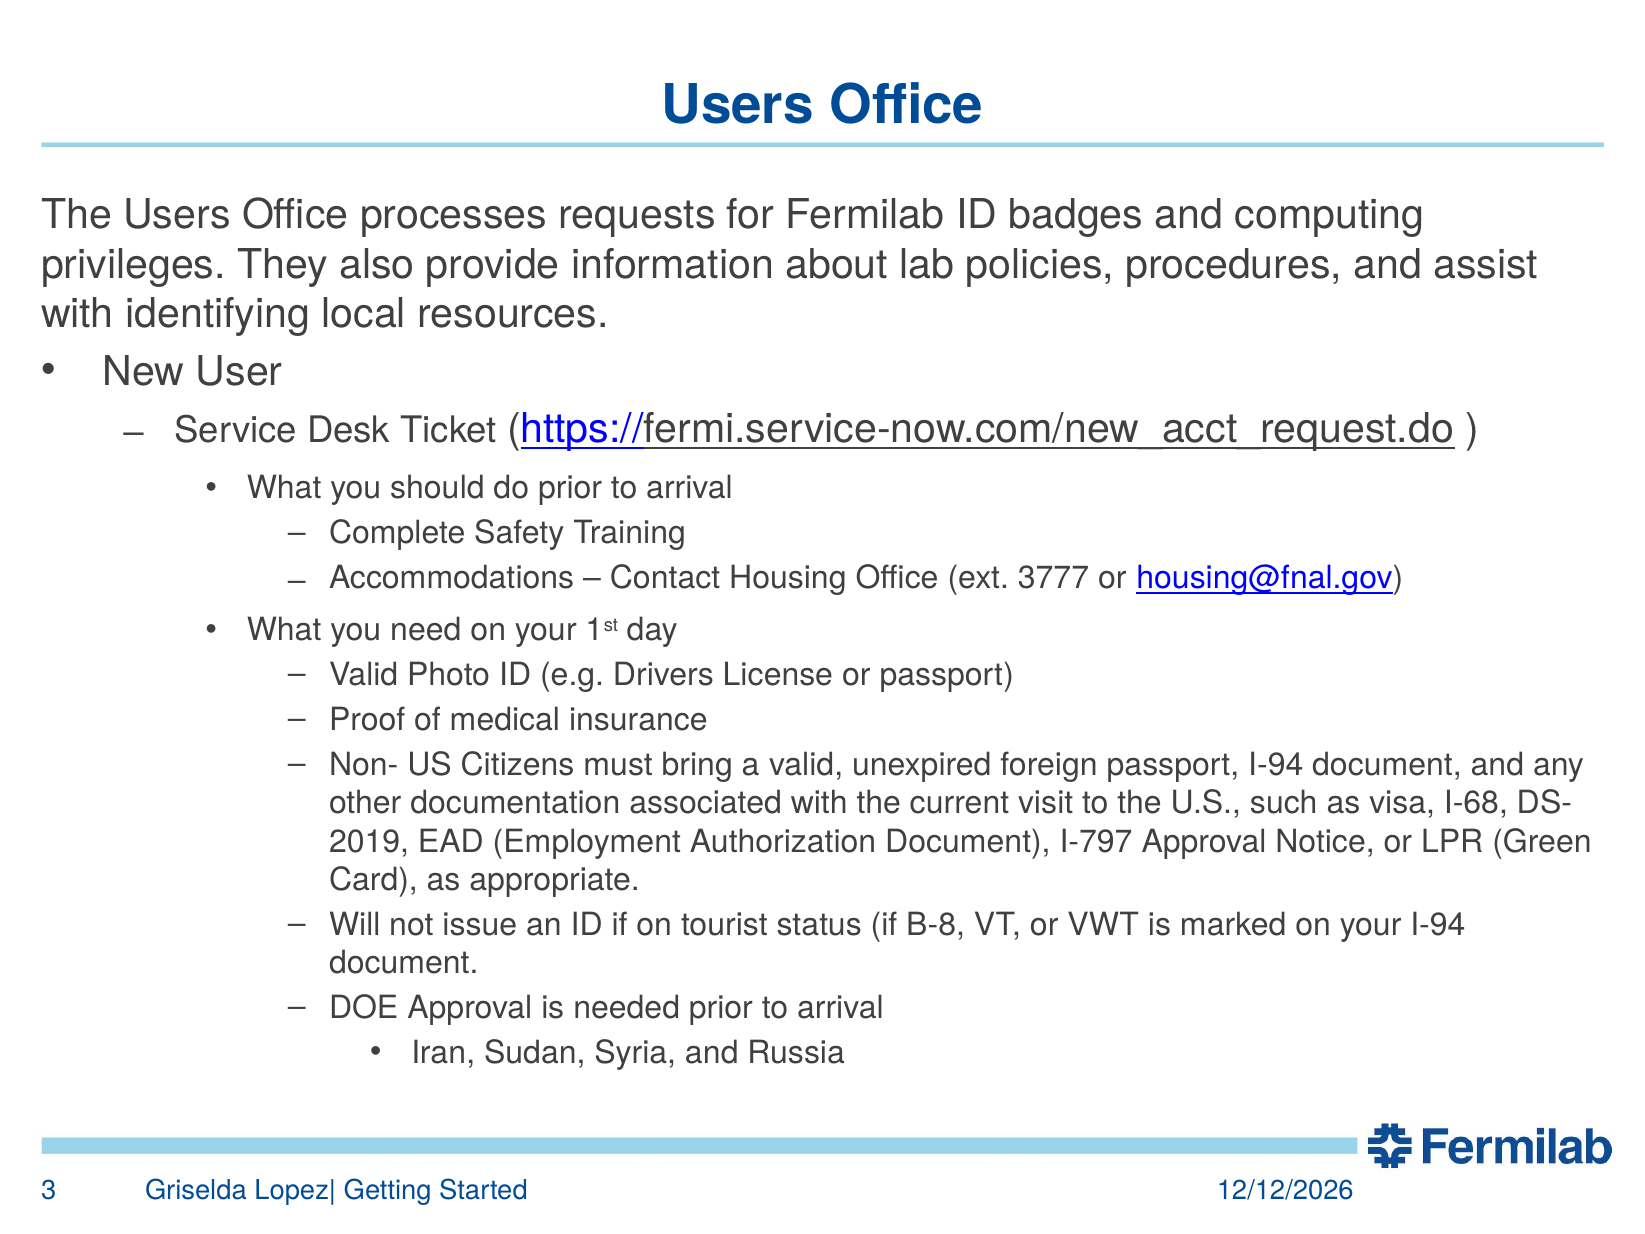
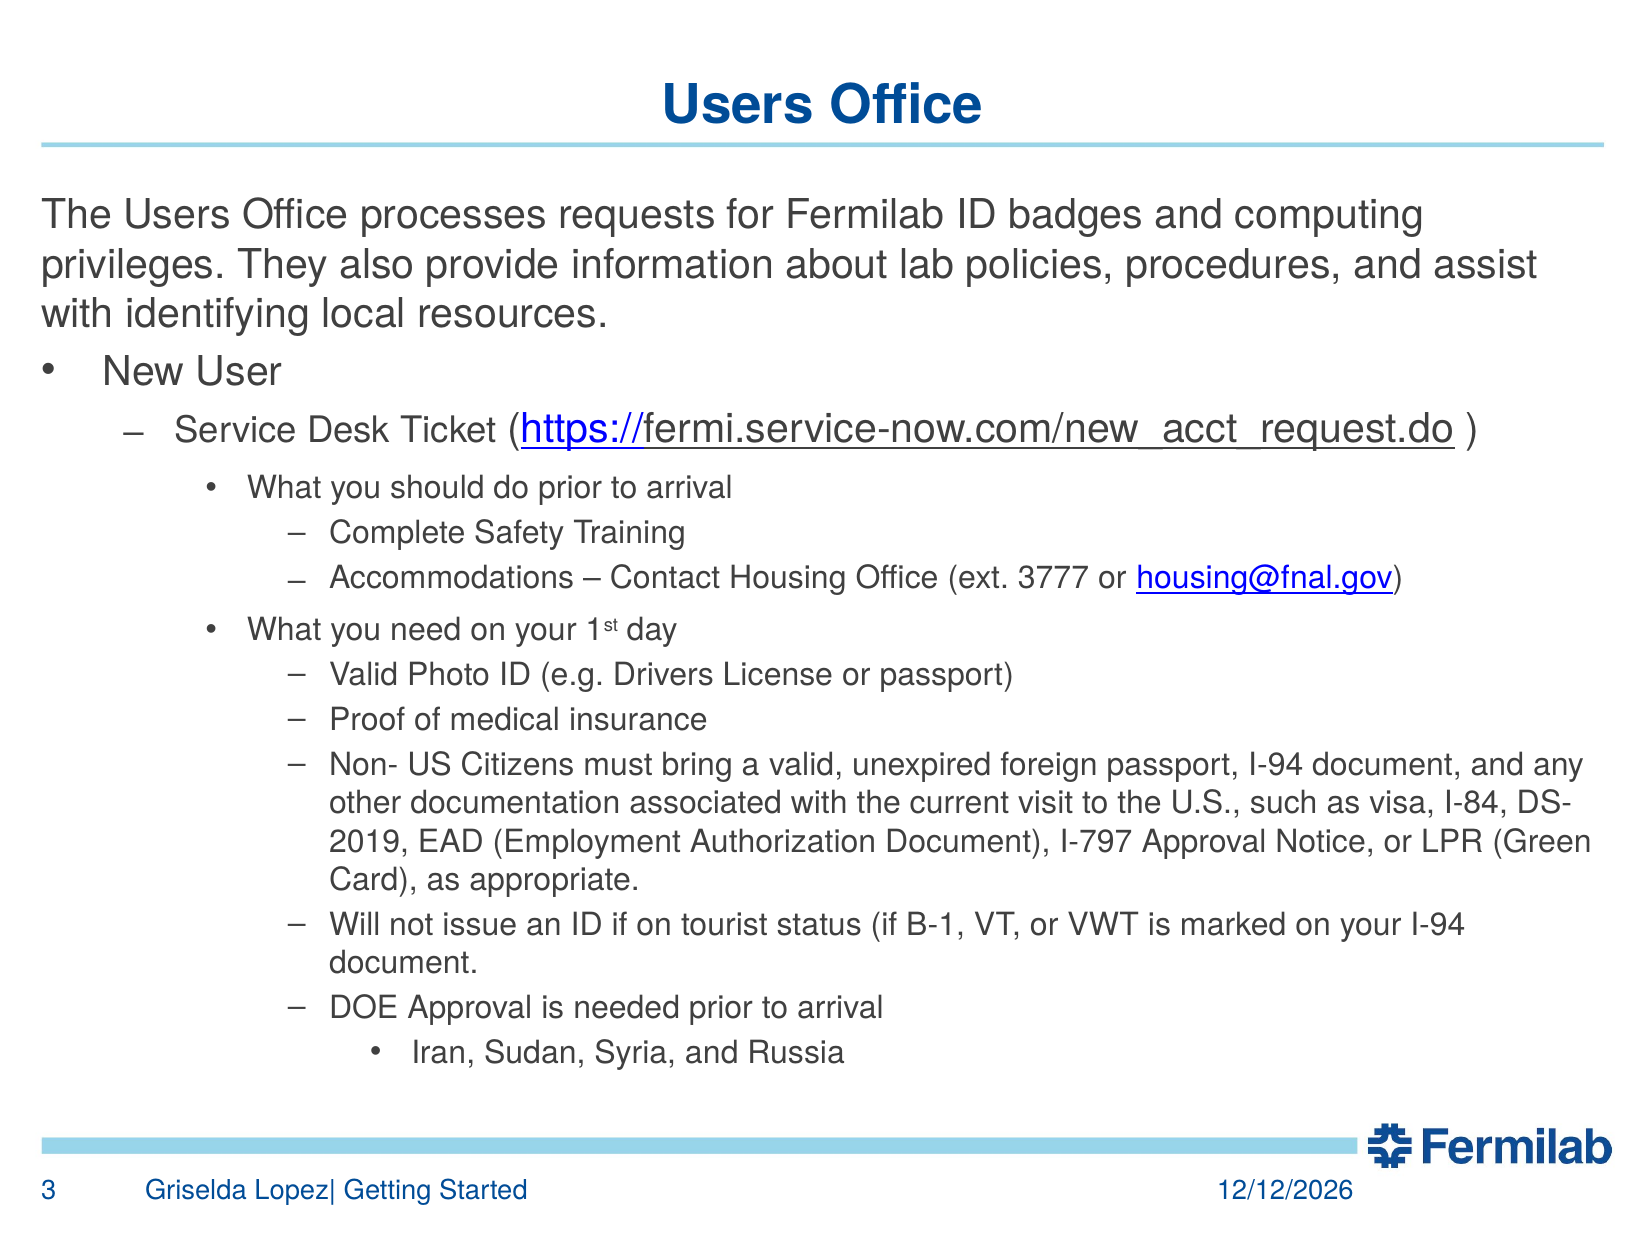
I-68: I-68 -> I-84
B-8: B-8 -> B-1
